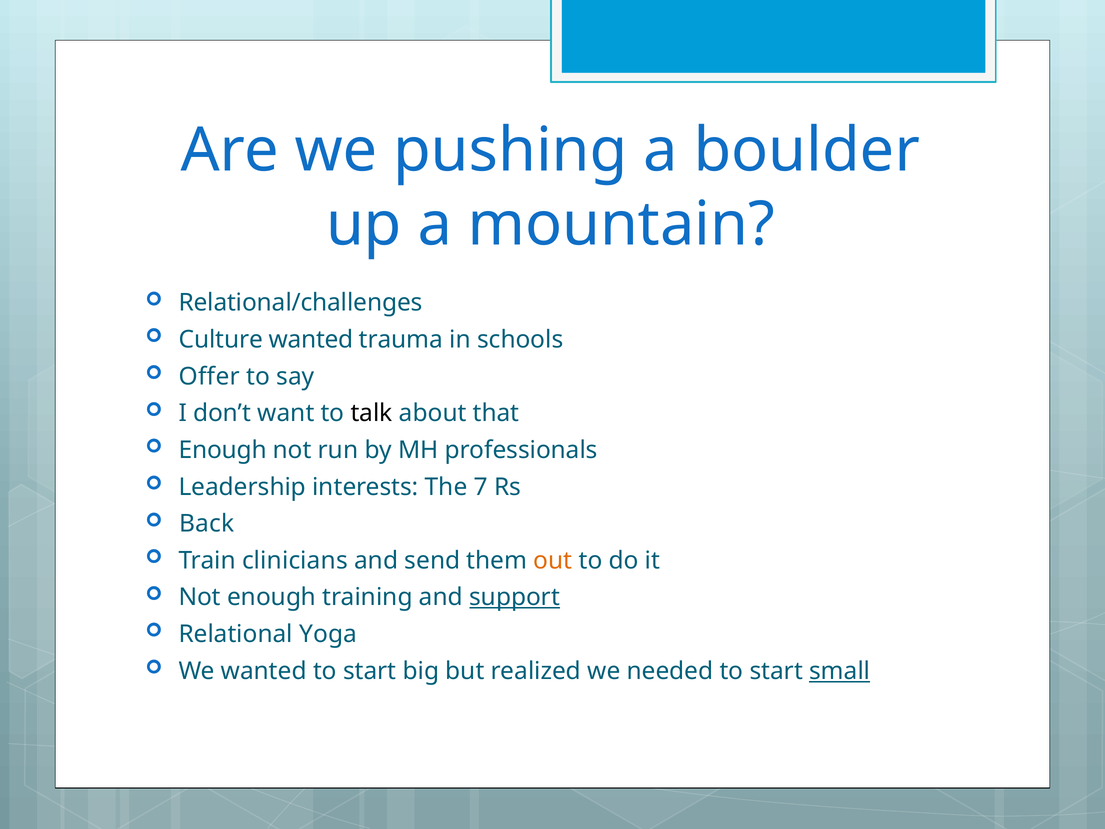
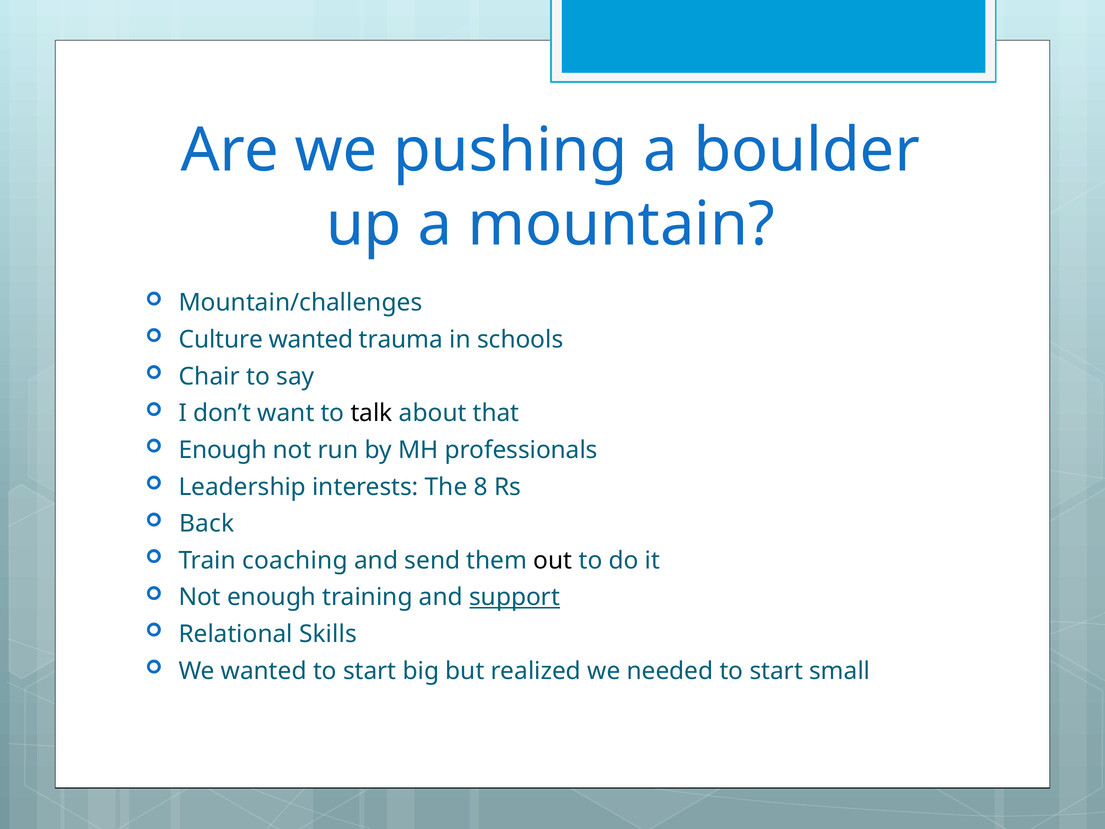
Relational/challenges: Relational/challenges -> Mountain/challenges
Offer: Offer -> Chair
7: 7 -> 8
clinicians: clinicians -> coaching
out colour: orange -> black
Yoga: Yoga -> Skills
small underline: present -> none
